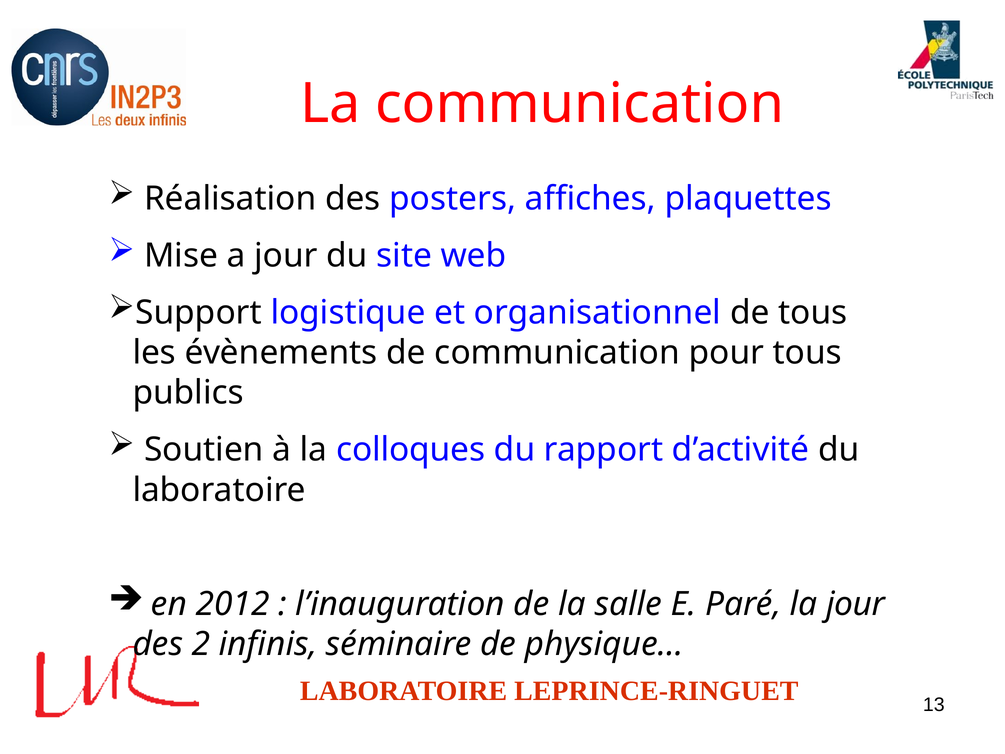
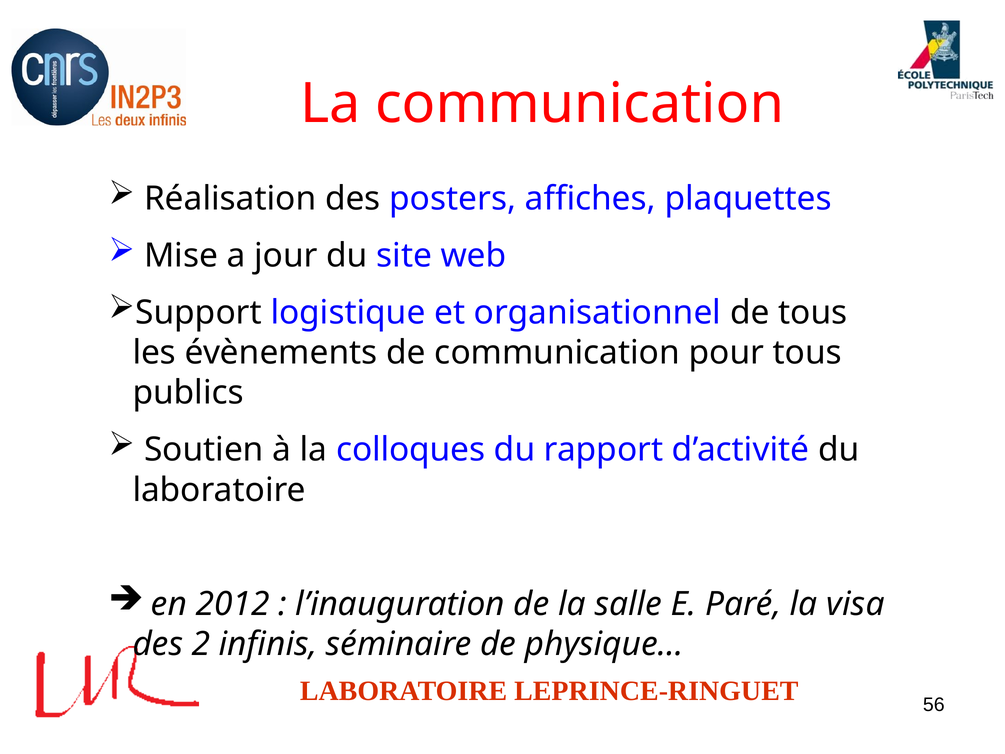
la jour: jour -> visa
13: 13 -> 56
